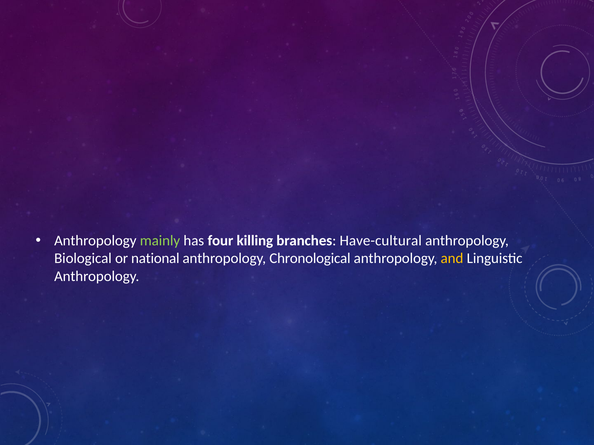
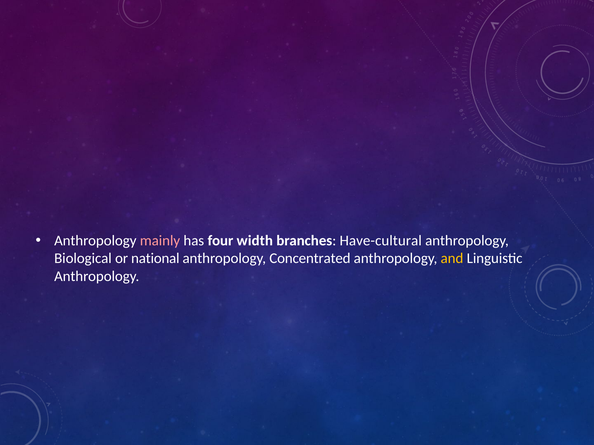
mainly colour: light green -> pink
killing: killing -> width
Chronological: Chronological -> Concentrated
